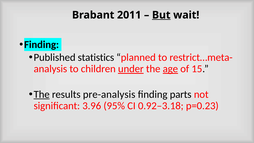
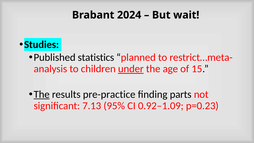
2011: 2011 -> 2024
But underline: present -> none
Finding at (42, 45): Finding -> Studies
age underline: present -> none
pre-analysis: pre-analysis -> pre-practice
3.96: 3.96 -> 7.13
0.92–3.18: 0.92–3.18 -> 0.92–1.09
